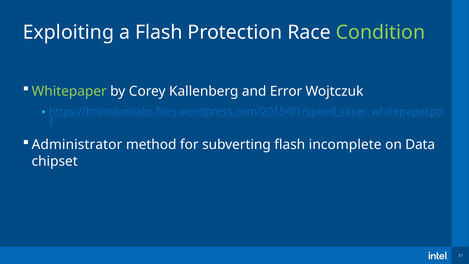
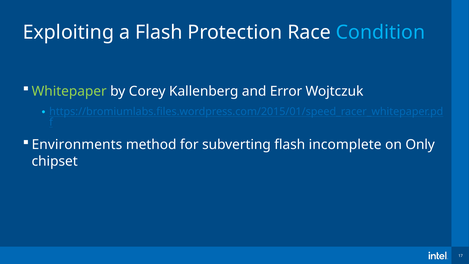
Condition colour: light green -> light blue
Administrator: Administrator -> Environments
Data: Data -> Only
